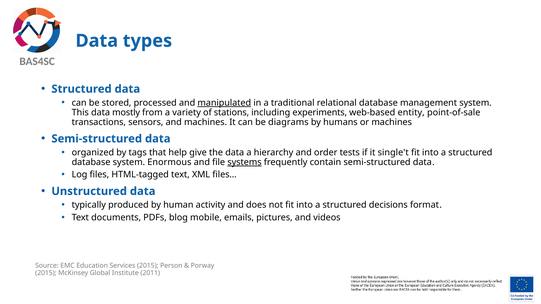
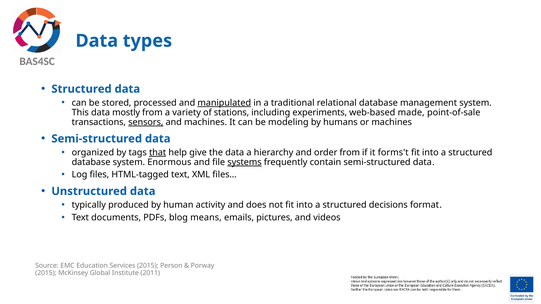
entity: entity -> made
sensors underline: none -> present
diagrams: diagrams -> modeling
that underline: none -> present
order tests: tests -> from
single't: single't -> forms't
mobile: mobile -> means
